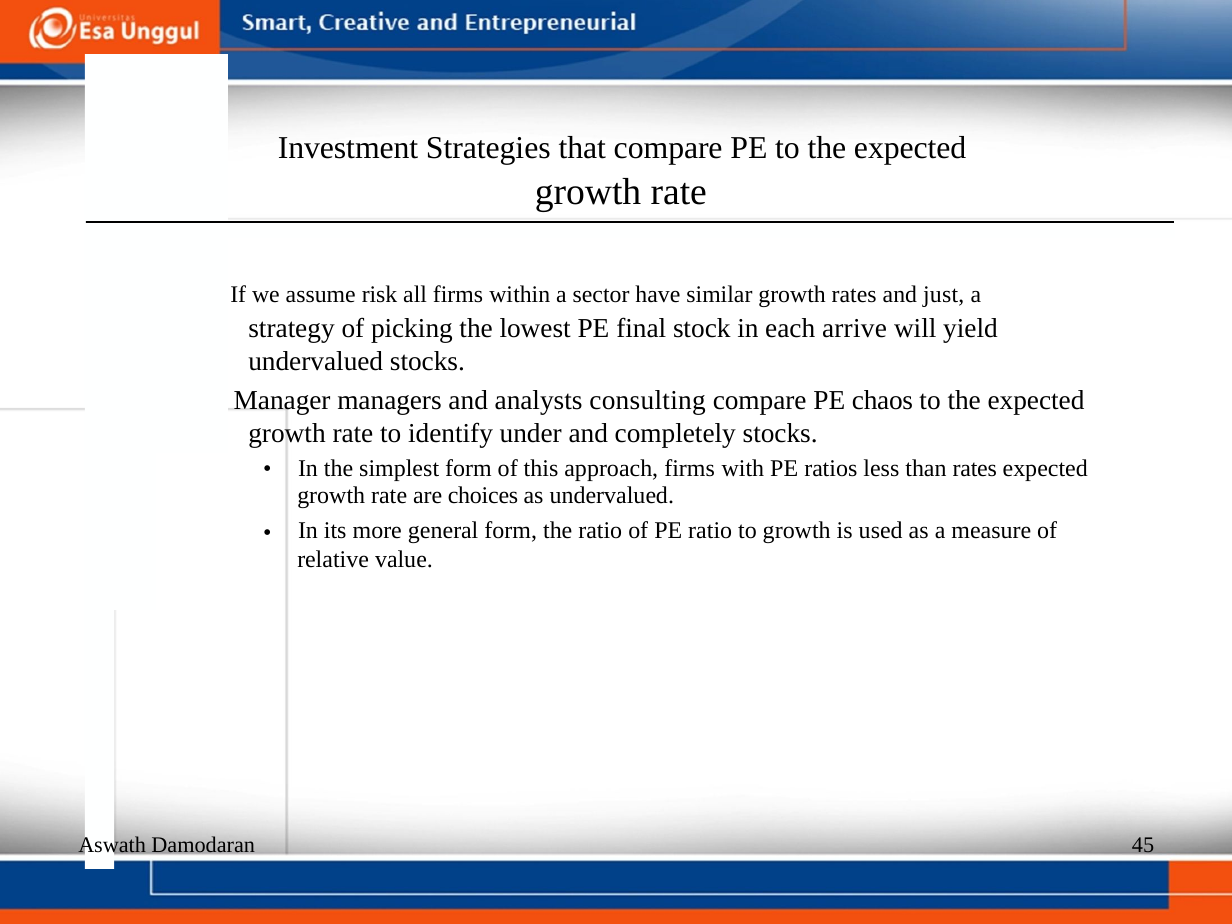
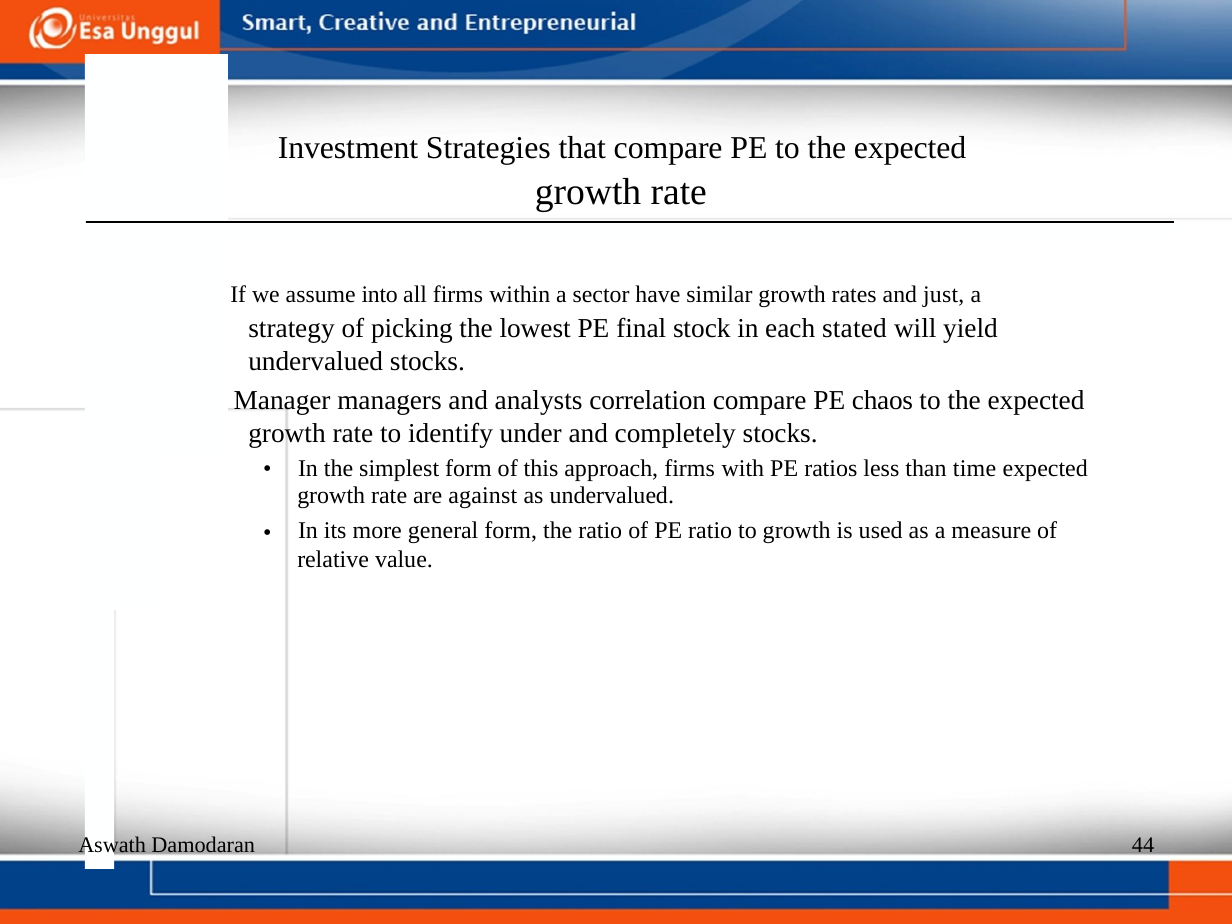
risk: risk -> into
arrive: arrive -> stated
consulting: consulting -> correlation
than rates: rates -> time
choices: choices -> against
45: 45 -> 44
